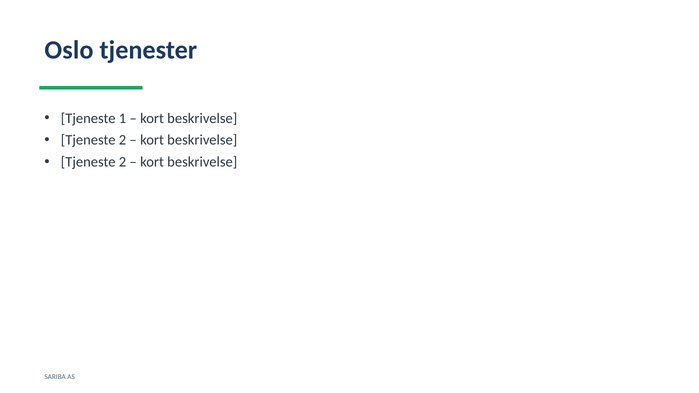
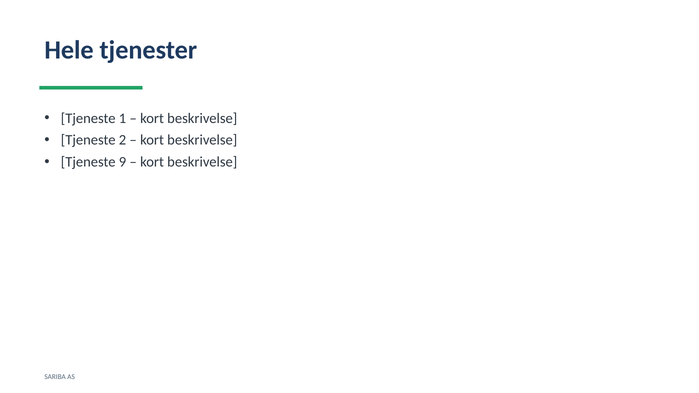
Oslo: Oslo -> Hele
2 at (123, 162): 2 -> 9
